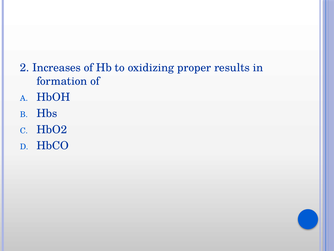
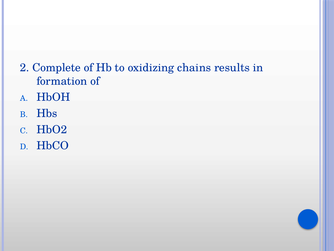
Increases: Increases -> Complete
proper: proper -> chains
